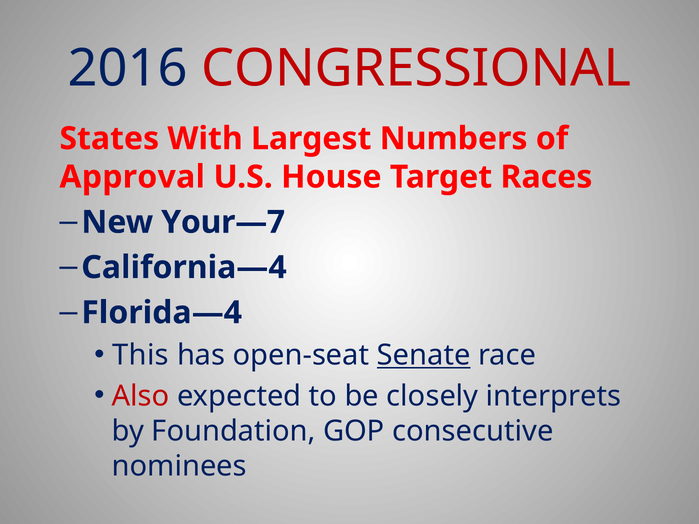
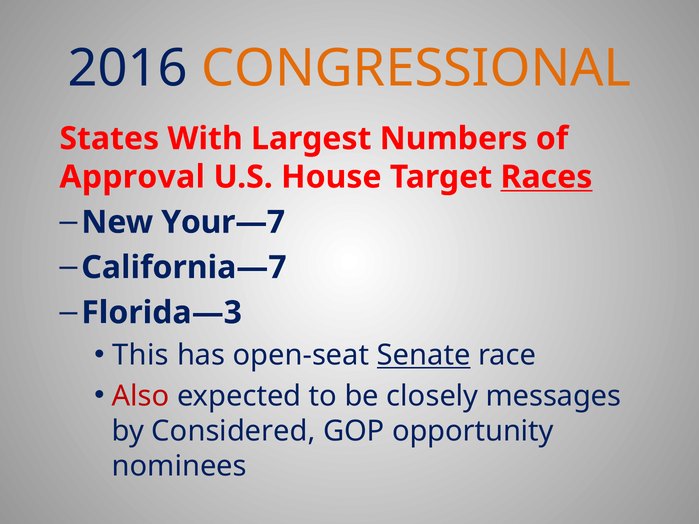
CONGRESSIONAL colour: red -> orange
Races underline: none -> present
California—4: California—4 -> California—7
Florida—4: Florida—4 -> Florida—3
interprets: interprets -> messages
Foundation: Foundation -> Considered
consecutive: consecutive -> opportunity
